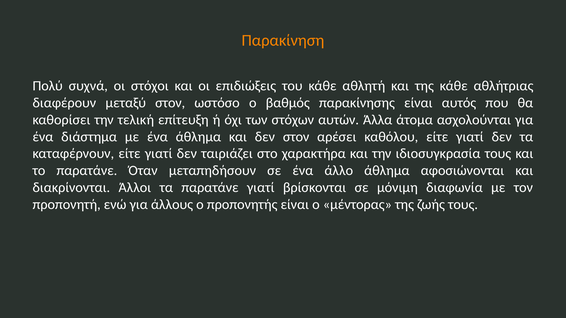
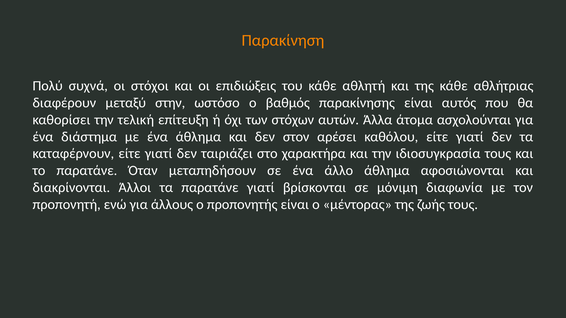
μεταξύ στον: στον -> στην
